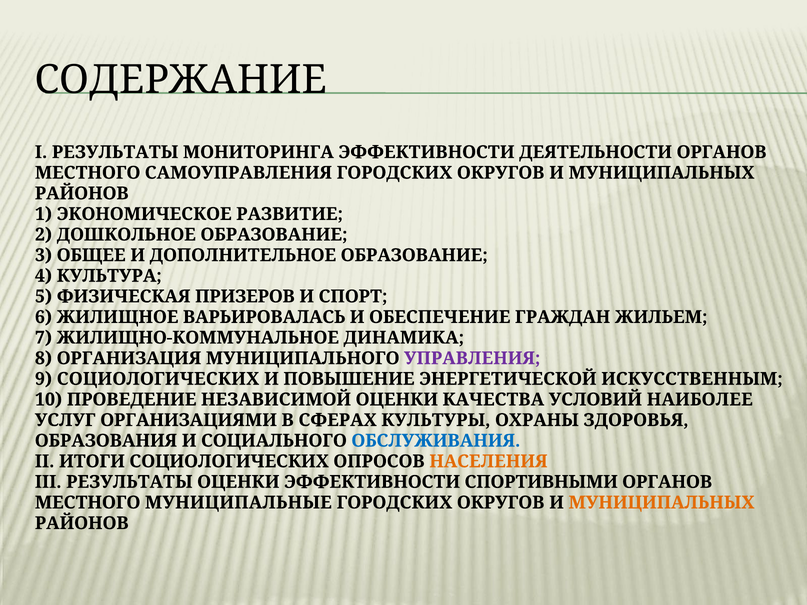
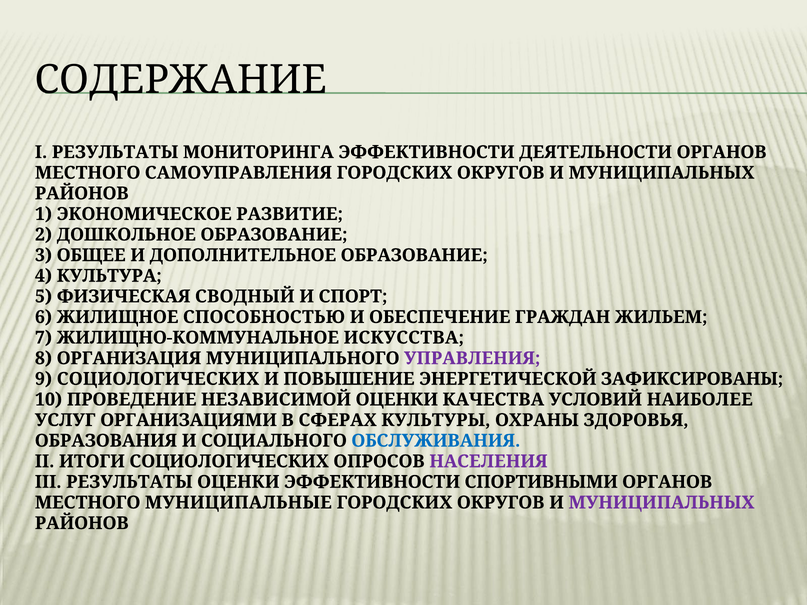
ПРИЗЕРОВ: ПРИЗЕРОВ -> СВОДНЫЙ
ВАРЬИРОВАЛАСЬ: ВАРЬИРОВАЛАСЬ -> СПОСОБНОСТЬЮ
ДИНАМИКА: ДИНАМИКА -> ИСКУССТВА
ИСКУССТВЕННЫМ: ИСКУССТВЕННЫМ -> ЗАФИКСИРОВАНЫ
НАСЕЛЕНИЯ colour: orange -> purple
МУНИЦИПАЛЬНЫХ at (662, 503) colour: orange -> purple
